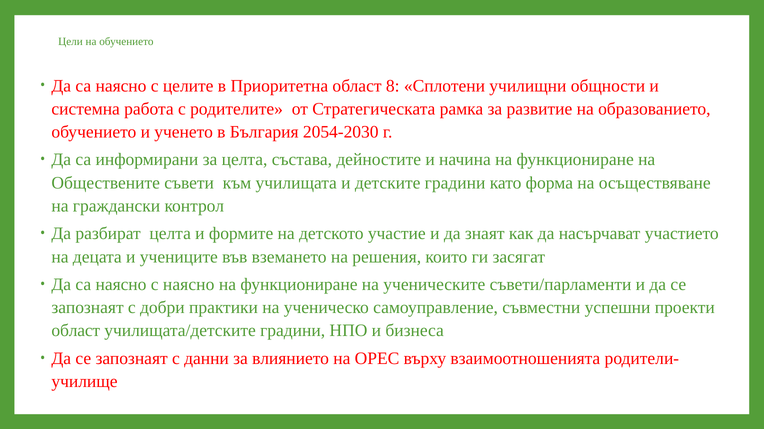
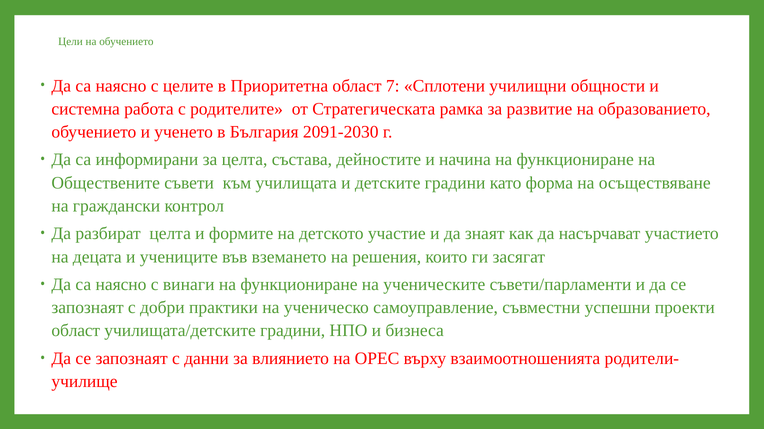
8: 8 -> 7
2054-2030: 2054-2030 -> 2091-2030
с наясно: наясно -> винаги
